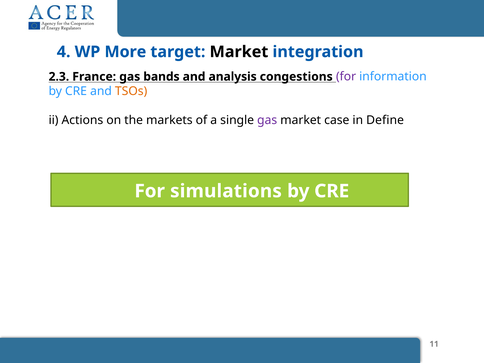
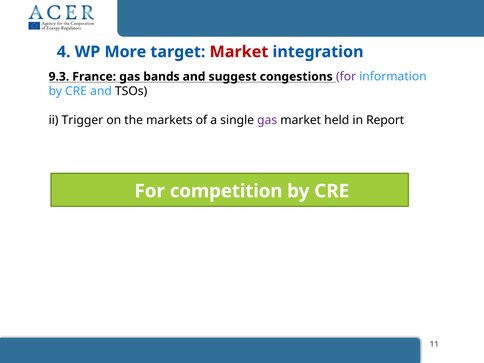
Market at (239, 52) colour: black -> red
2.3: 2.3 -> 9.3
analysis: analysis -> suggest
TSOs colour: orange -> black
Actions: Actions -> Trigger
case: case -> held
Define: Define -> Report
simulations: simulations -> competition
